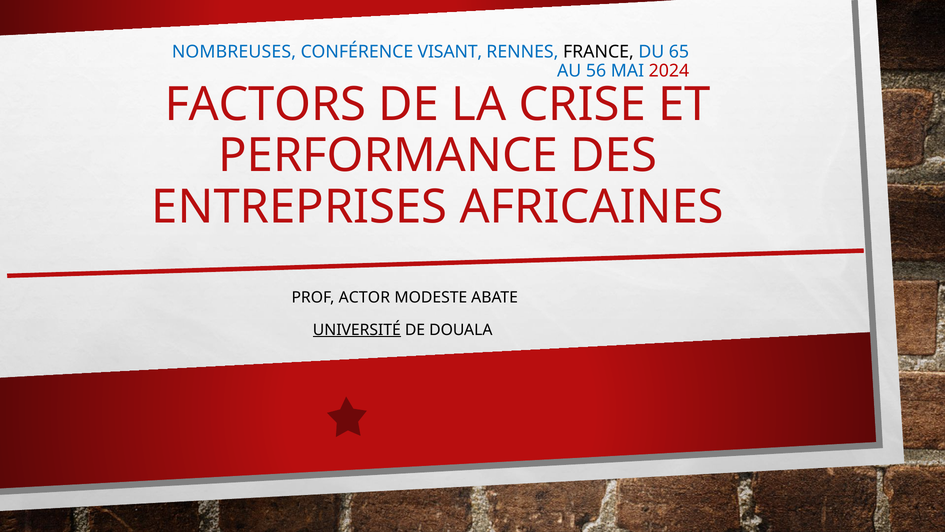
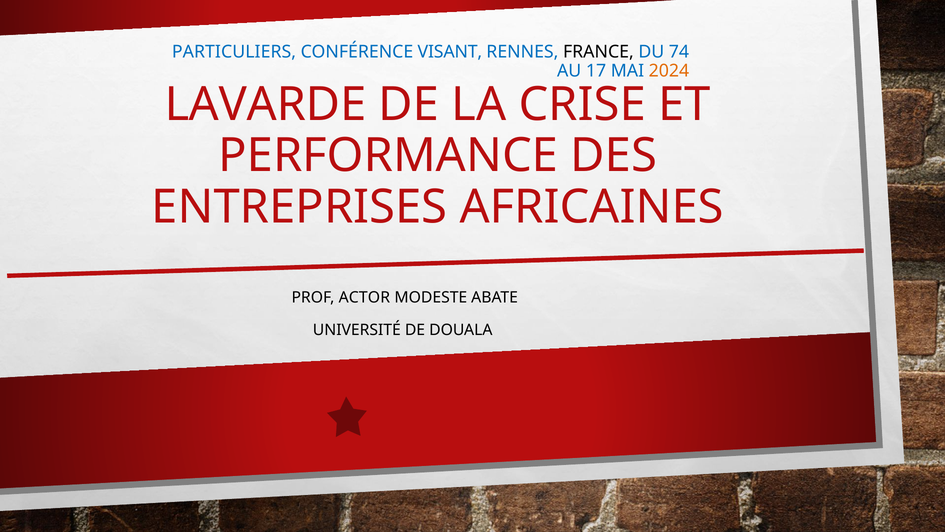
NOMBREUSES: NOMBREUSES -> PARTICULIERS
65: 65 -> 74
56: 56 -> 17
2024 colour: red -> orange
FACTORS: FACTORS -> LAVARDE
UNIVERSITÉ underline: present -> none
